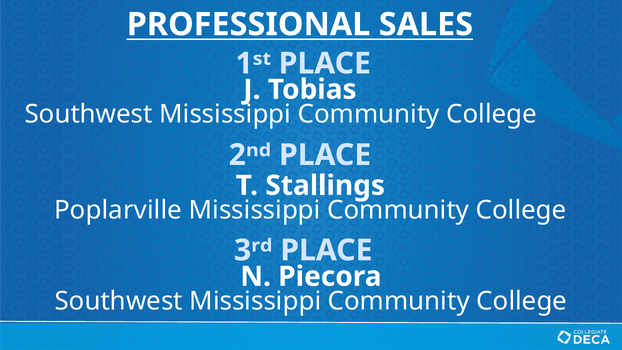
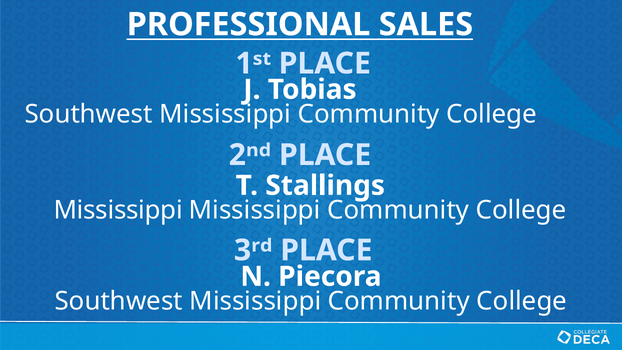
Poplarville at (118, 210): Poplarville -> Mississippi
